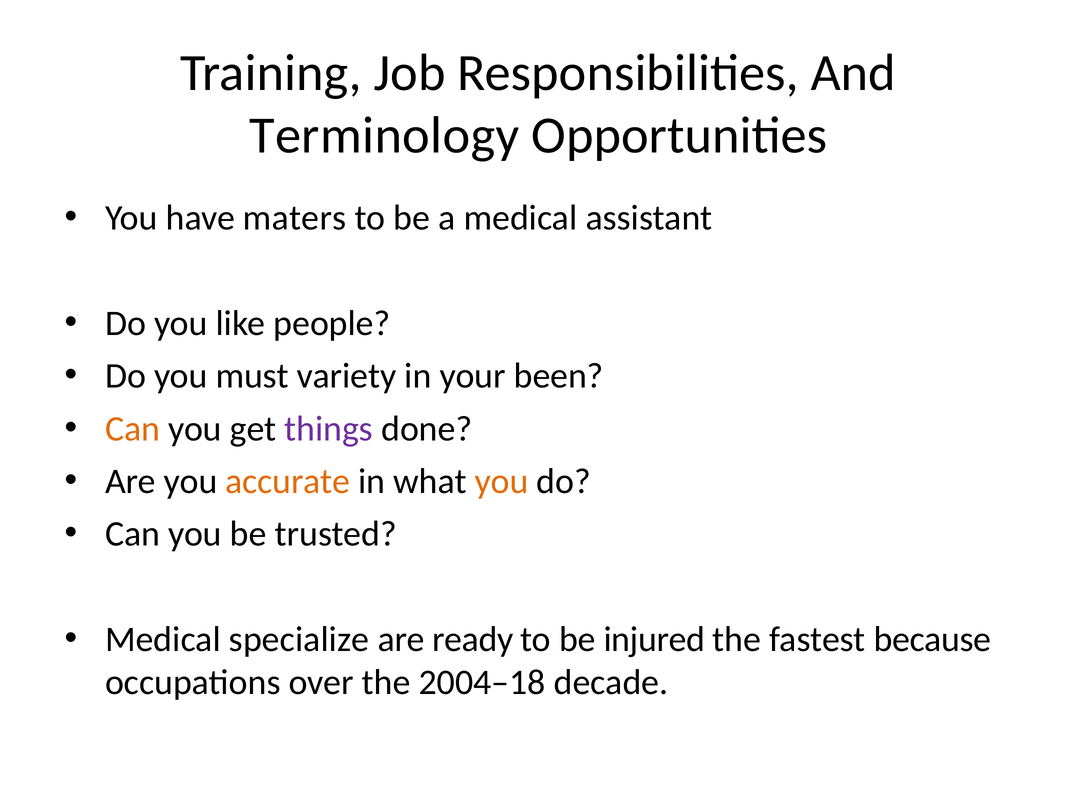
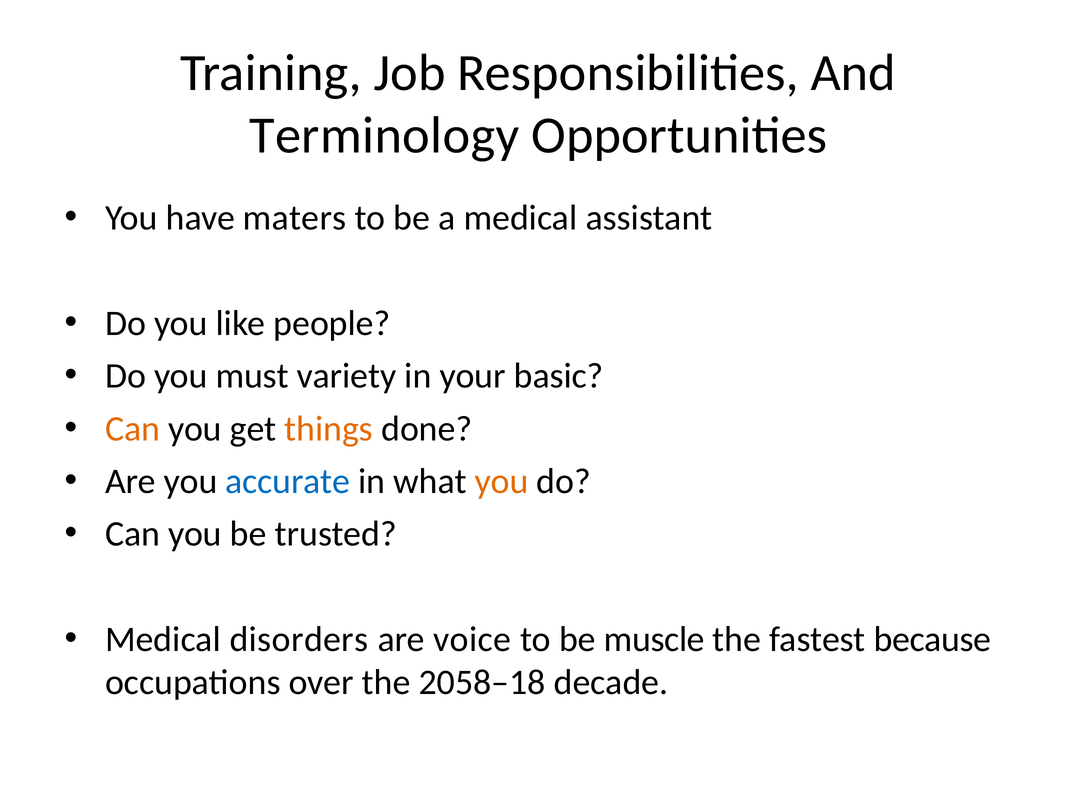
been: been -> basic
things colour: purple -> orange
accurate colour: orange -> blue
specialize: specialize -> disorders
ready: ready -> voice
injured: injured -> muscle
2004–18: 2004–18 -> 2058–18
